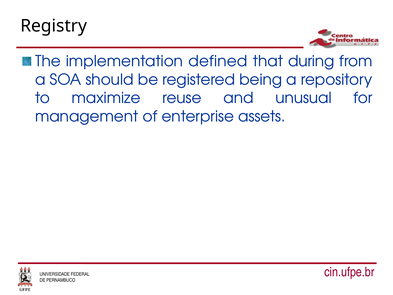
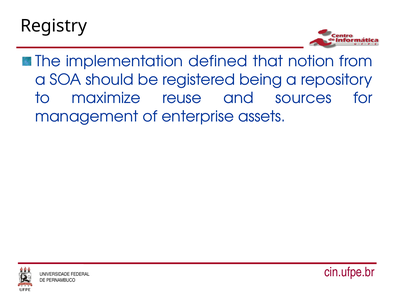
during: during -> notion
unusual: unusual -> sources
